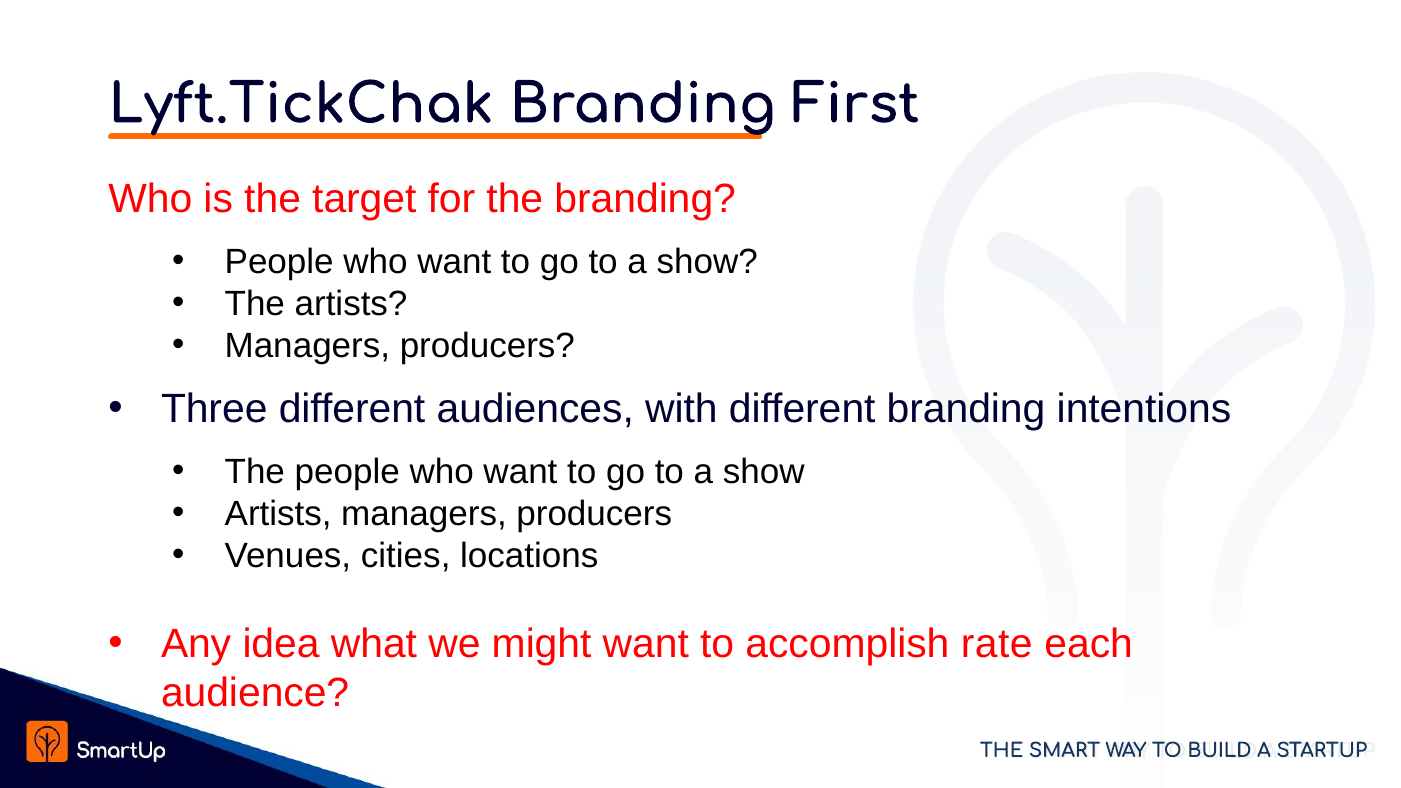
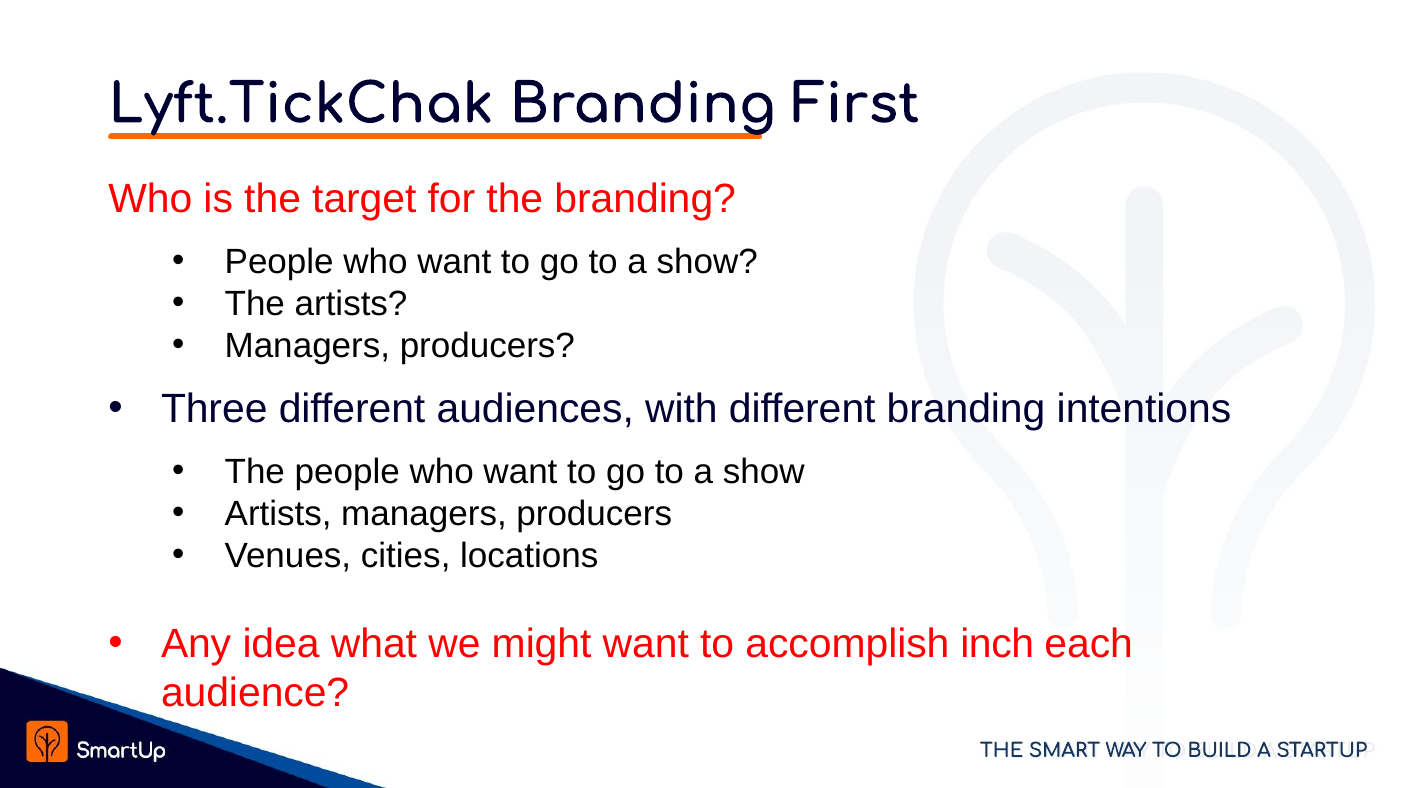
rate: rate -> inch
